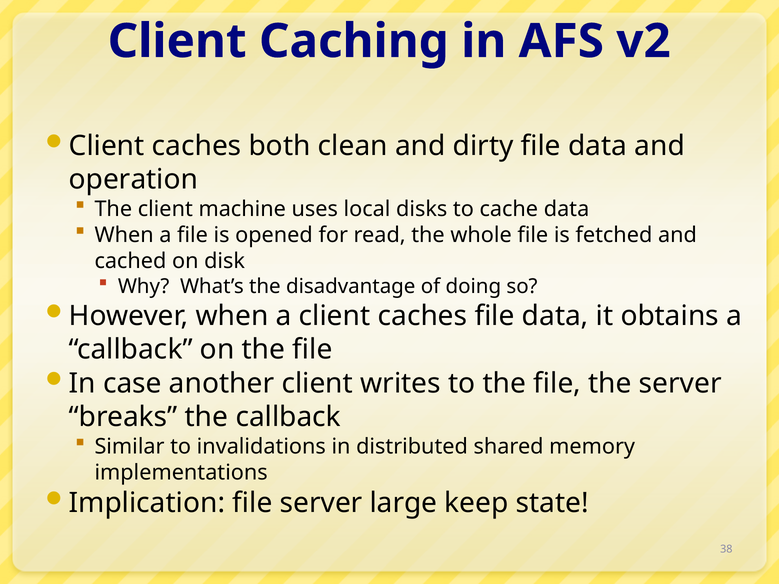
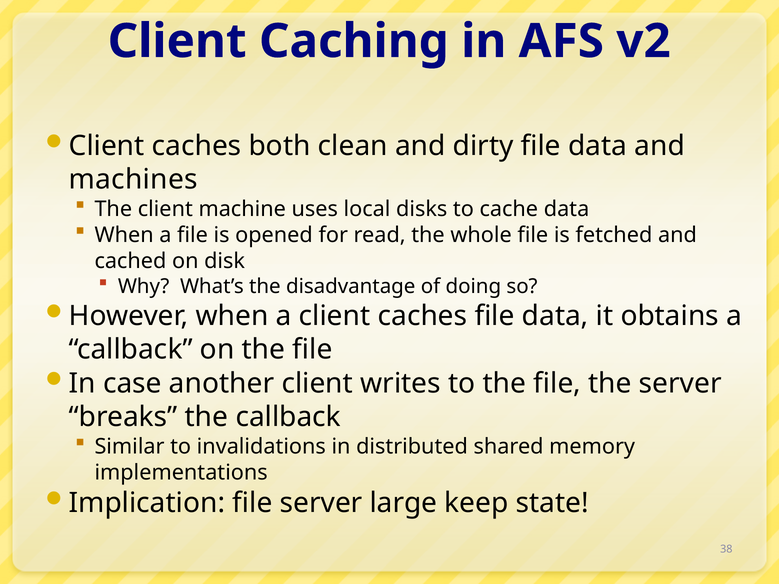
operation: operation -> machines
